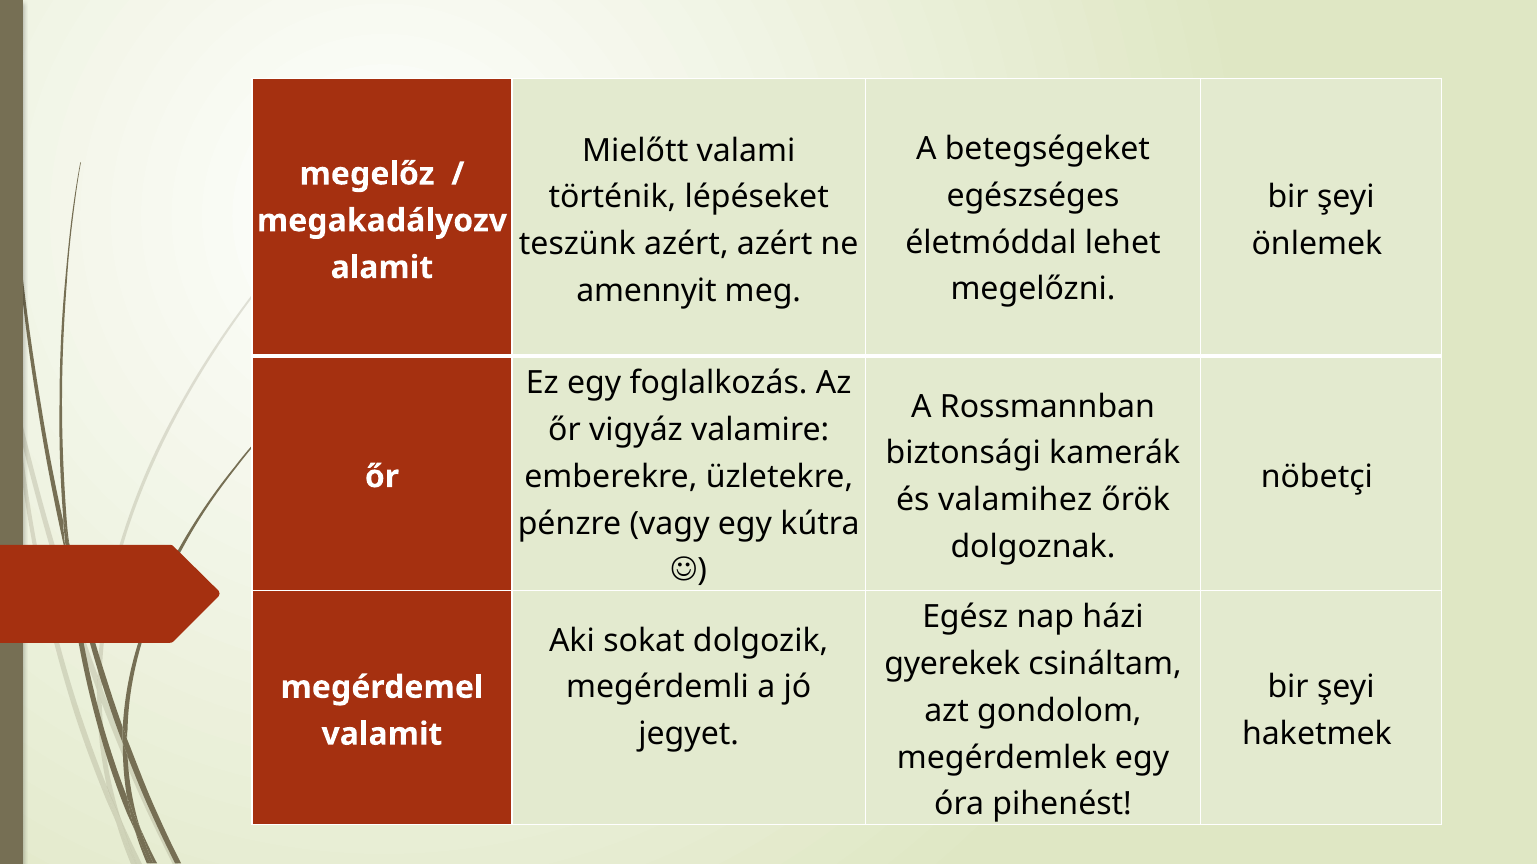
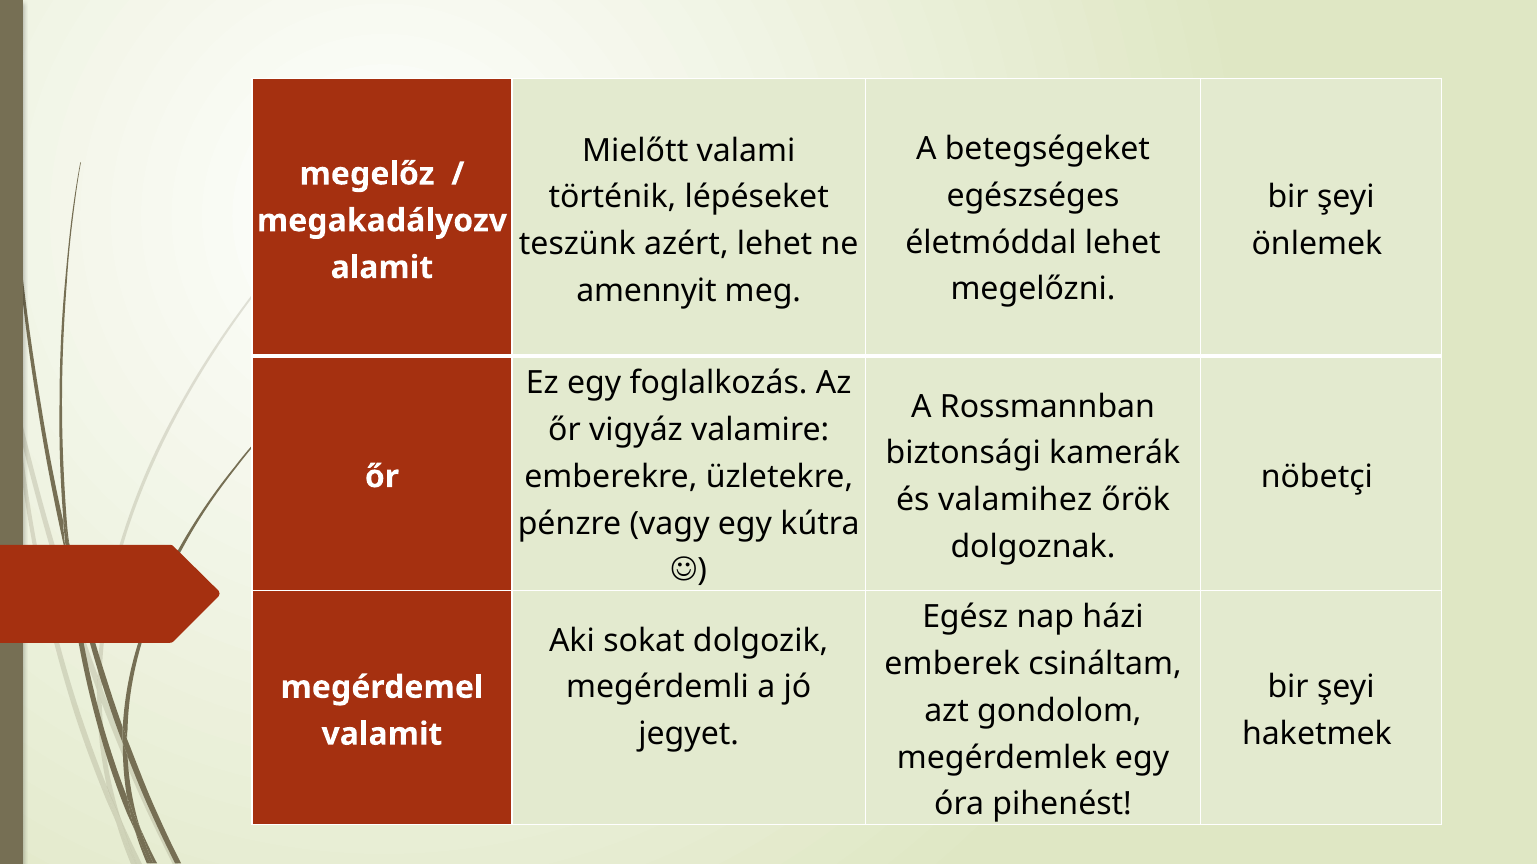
azért azért: azért -> lehet
gyerekek: gyerekek -> emberek
